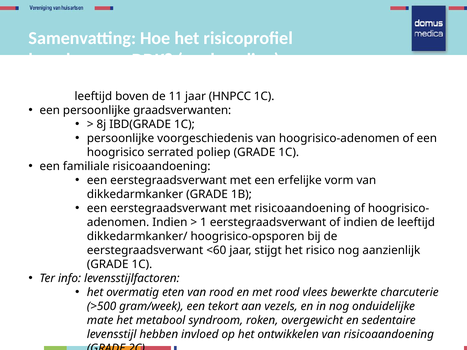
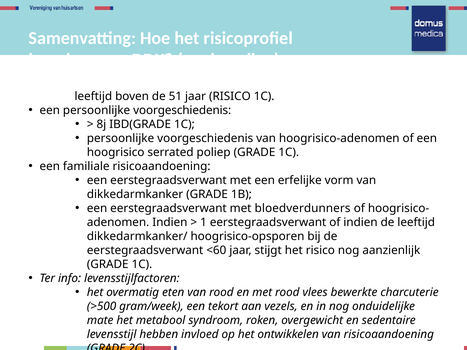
11: 11 -> 51
jaar HNPCC: HNPCC -> RISICO
een persoonlijke graadsverwanten: graadsverwanten -> voorgeschiedenis
met risicoaandoening: risicoaandoening -> bloedverdunners
